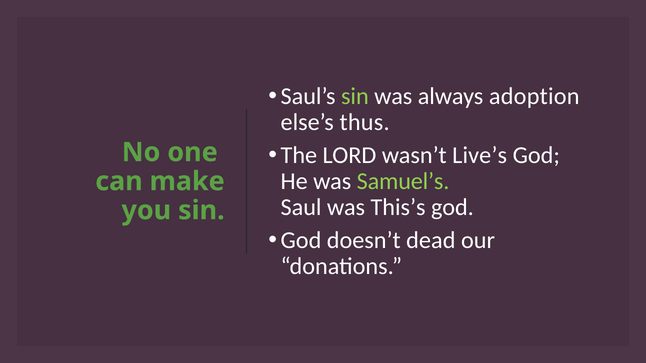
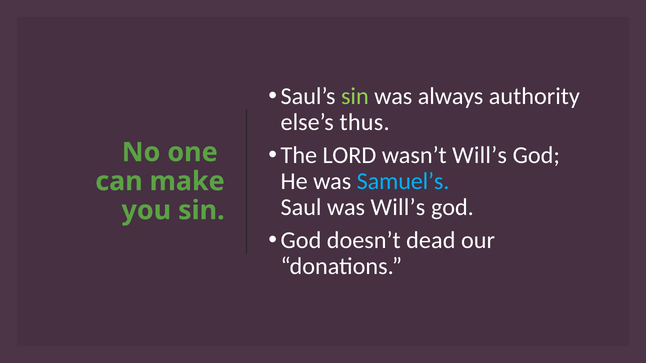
adoption: adoption -> authority
wasn’t Live’s: Live’s -> Will’s
Samuel’s colour: light green -> light blue
was This’s: This’s -> Will’s
